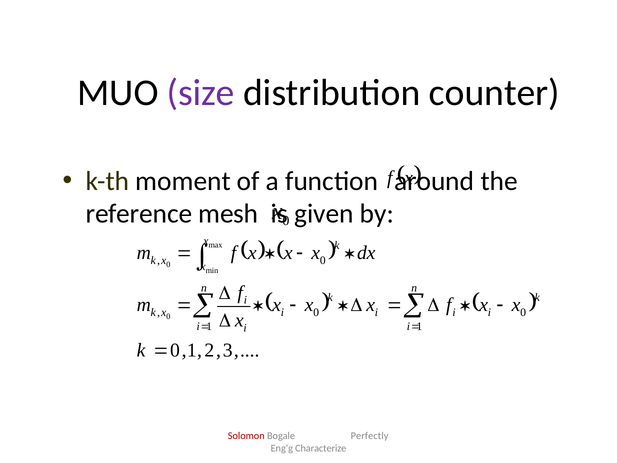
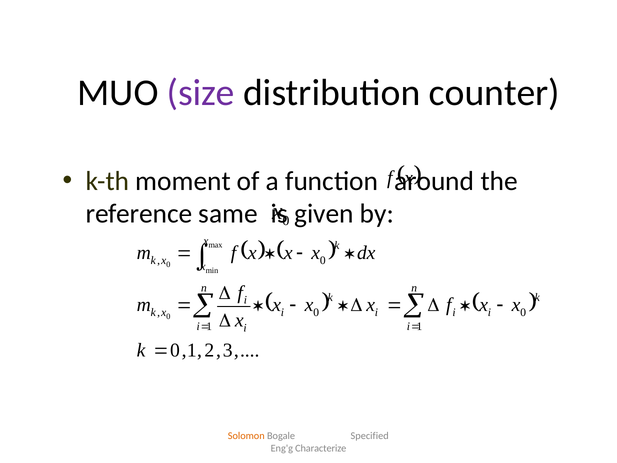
mesh: mesh -> same
Solomon colour: red -> orange
Perfectly: Perfectly -> Specified
